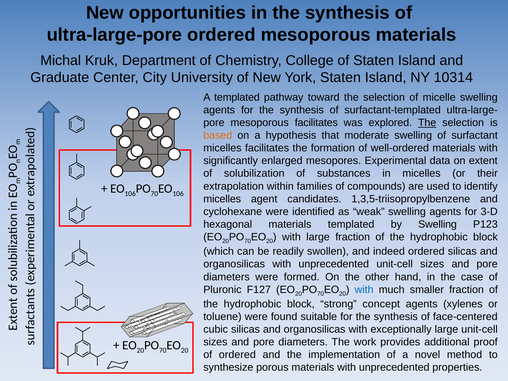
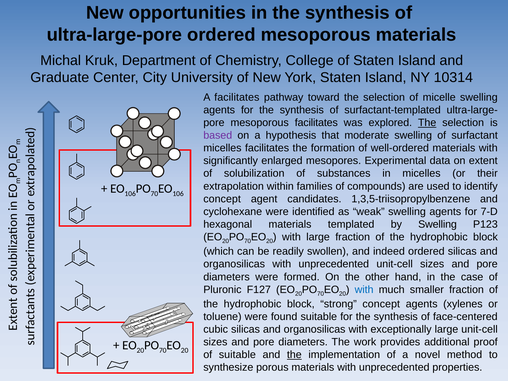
A templated: templated -> facilitates
based colour: orange -> purple
micelles at (222, 199): micelles -> concept
3-D: 3-D -> 7-D
of ordered: ordered -> suitable
the at (294, 355) underline: none -> present
